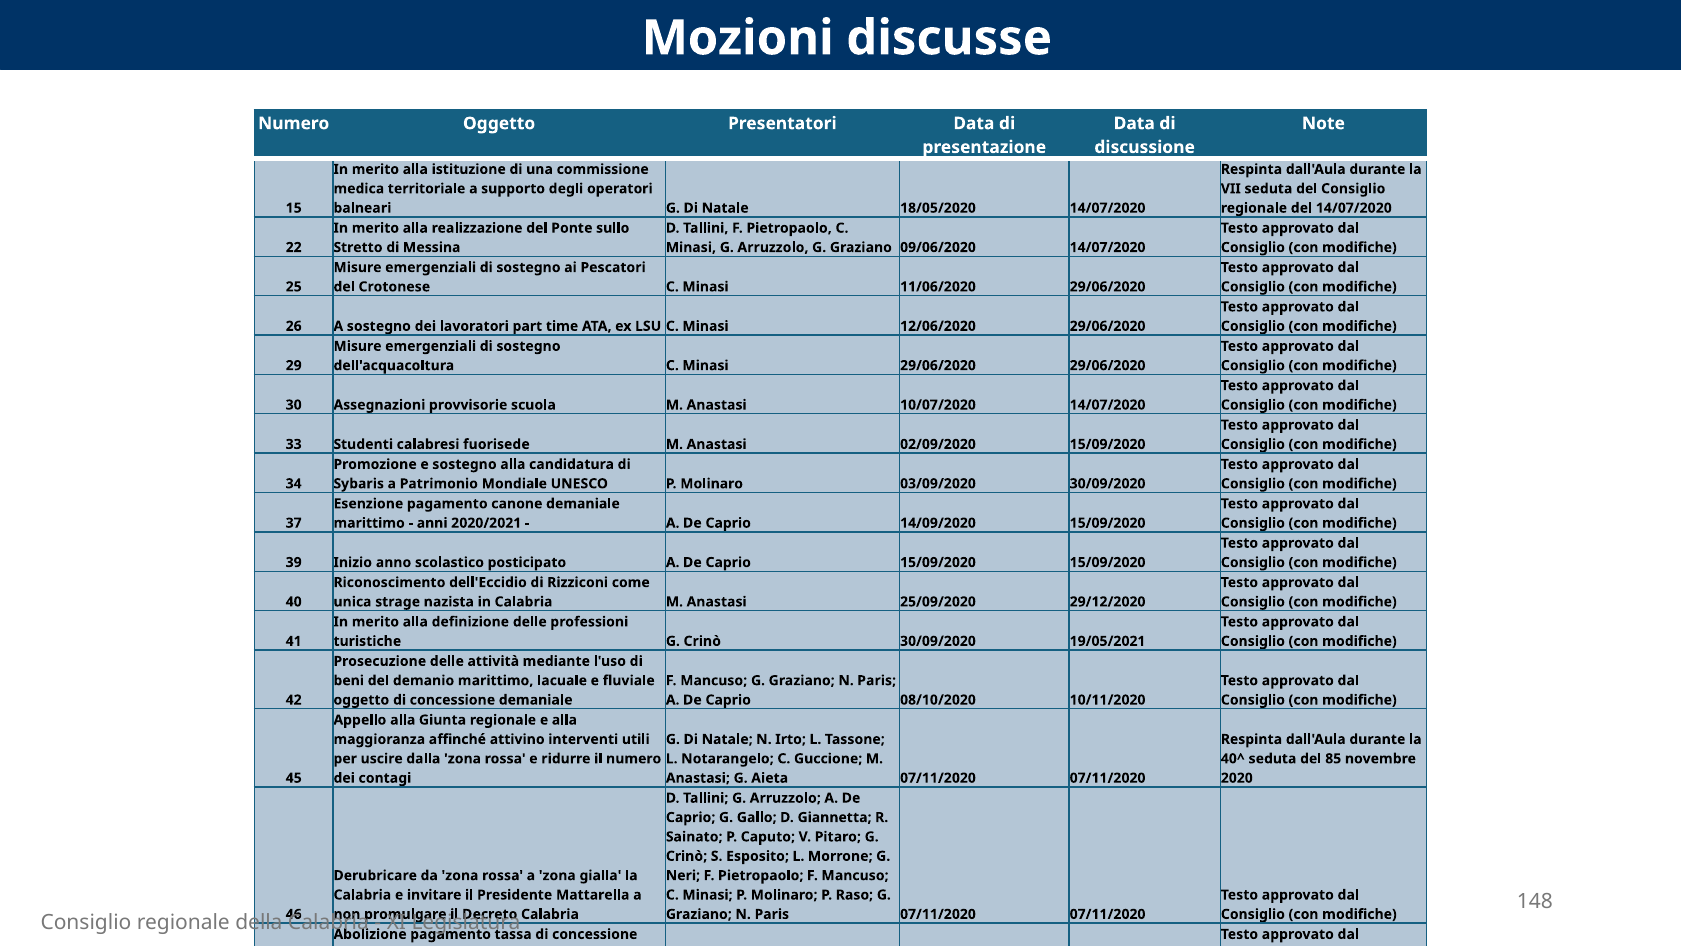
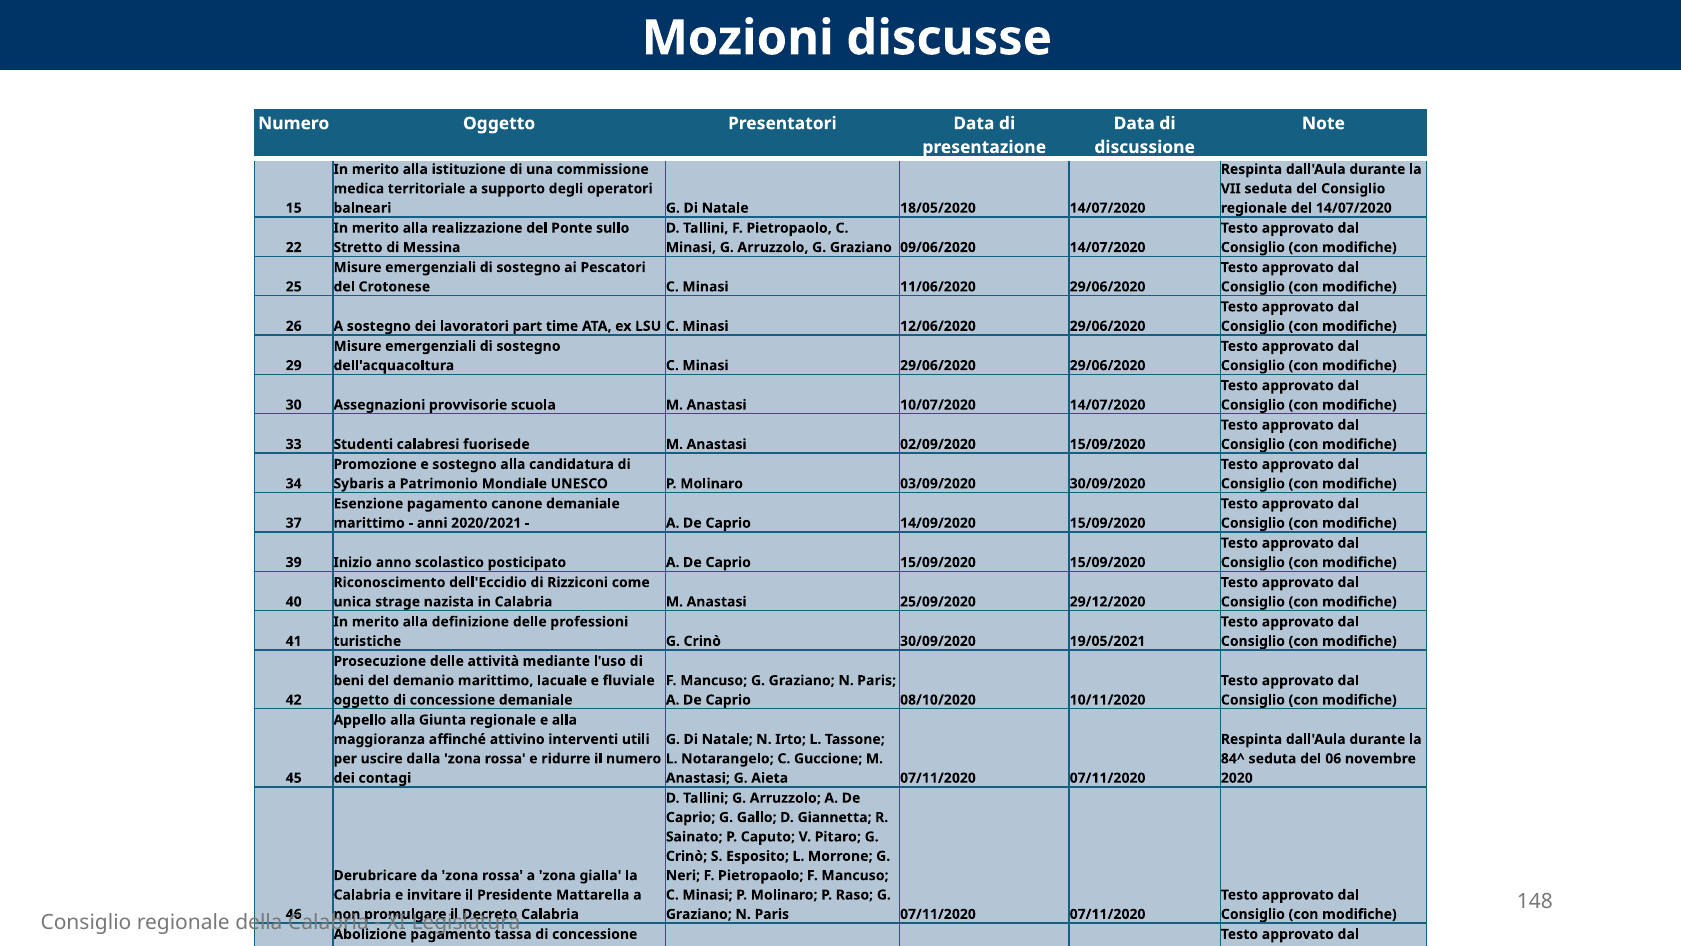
40^: 40^ -> 84^
85: 85 -> 06
